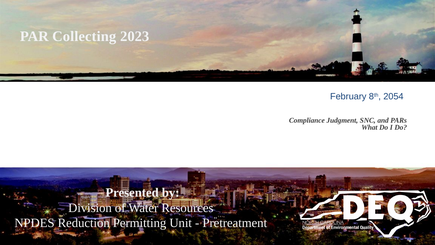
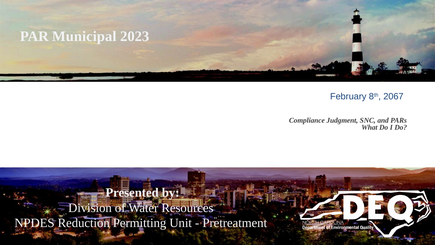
Collecting: Collecting -> Municipal
2054: 2054 -> 2067
